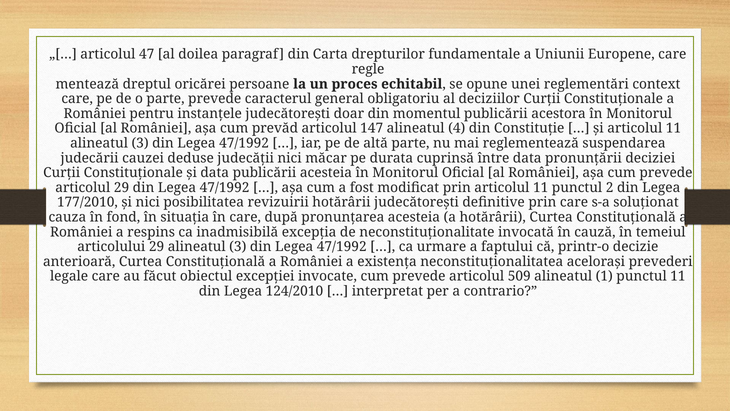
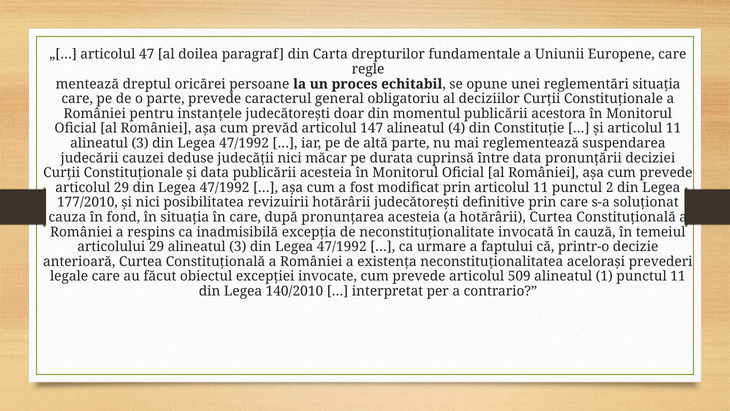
reglementări context: context -> situația
124/2010: 124/2010 -> 140/2010
